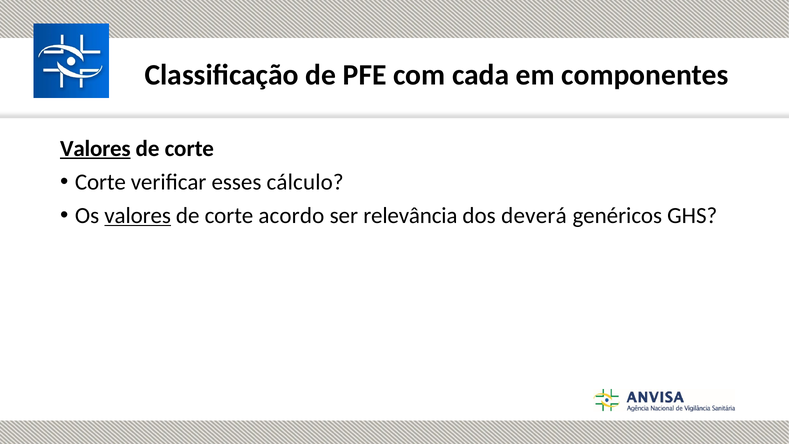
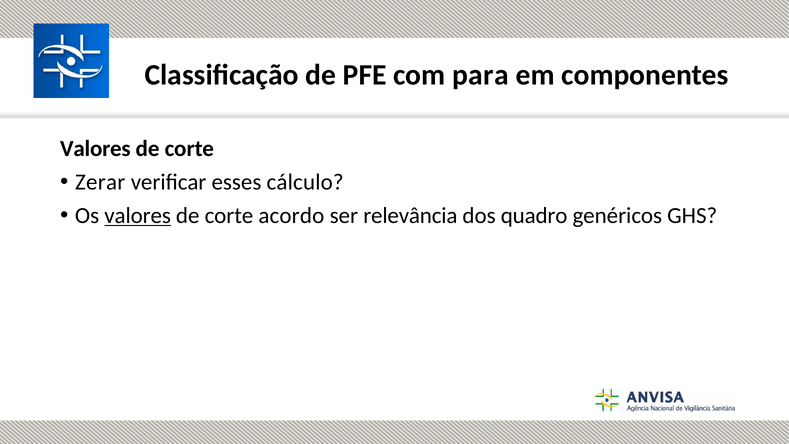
cada: cada -> para
Valores at (95, 148) underline: present -> none
Corte at (100, 182): Corte -> Zerar
deverá: deverá -> quadro
